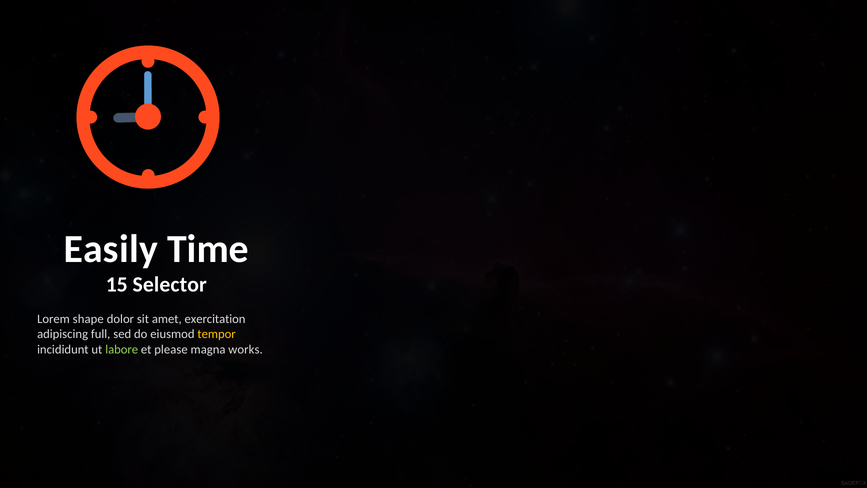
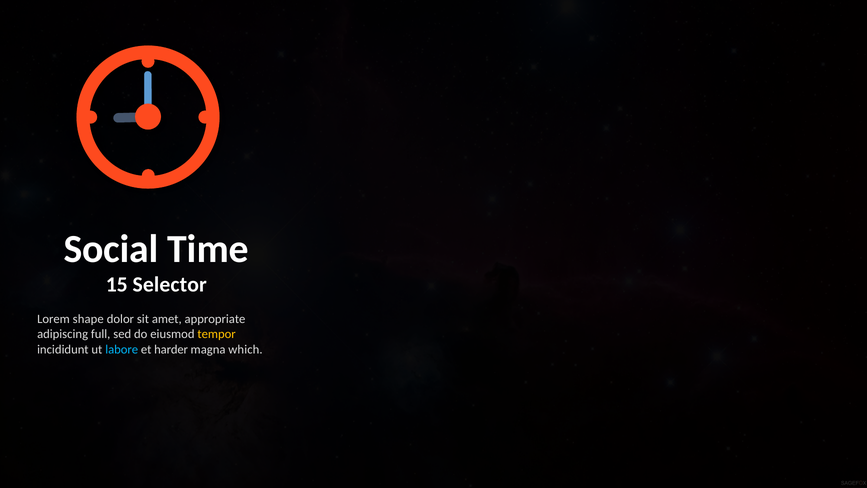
Easily: Easily -> Social
exercitation: exercitation -> appropriate
labore colour: light green -> light blue
please: please -> harder
works: works -> which
